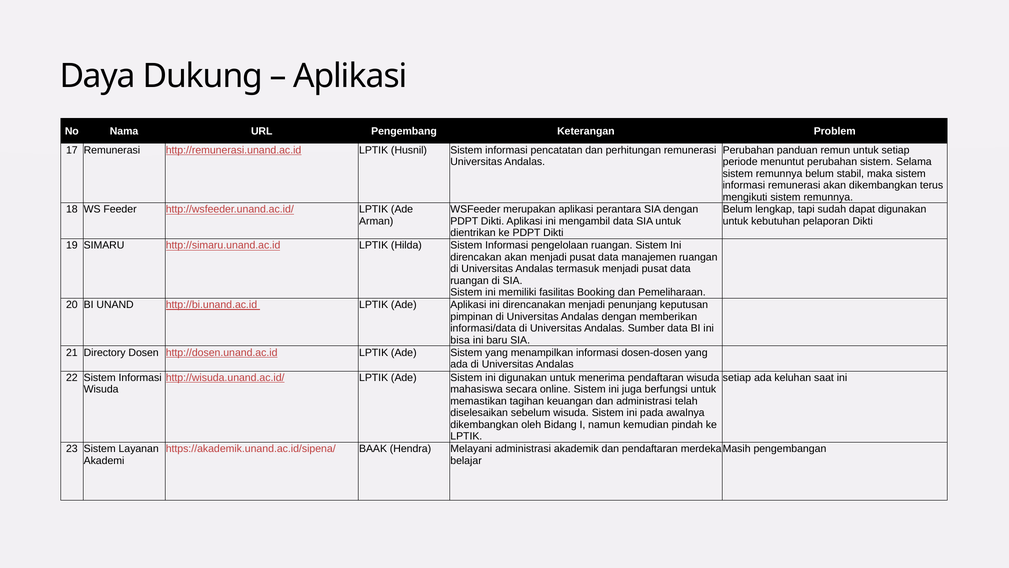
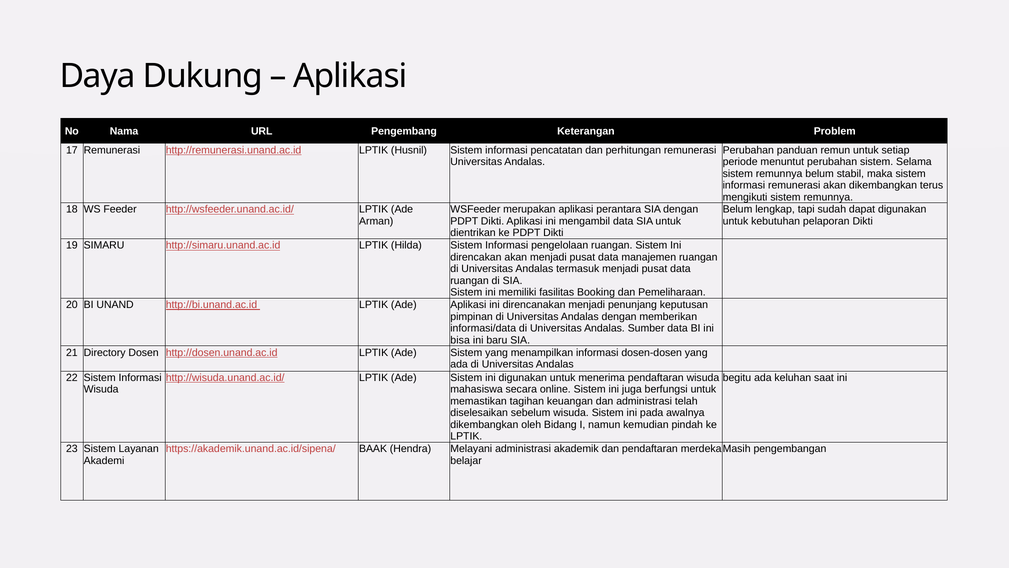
setiap at (737, 377): setiap -> begitu
